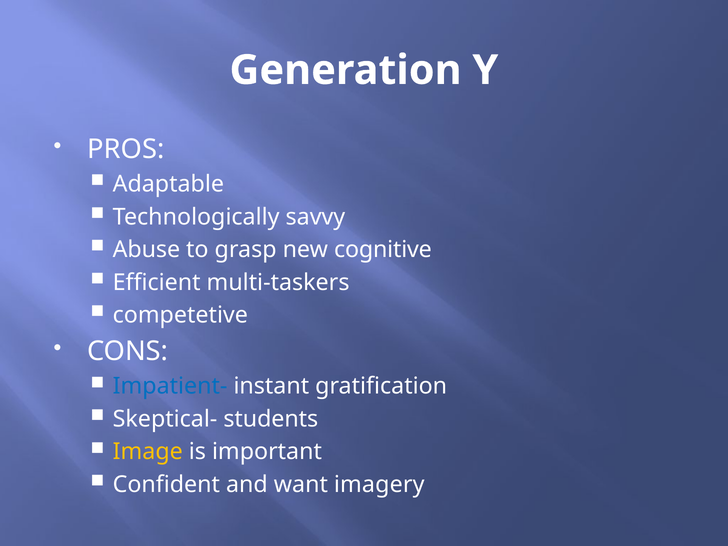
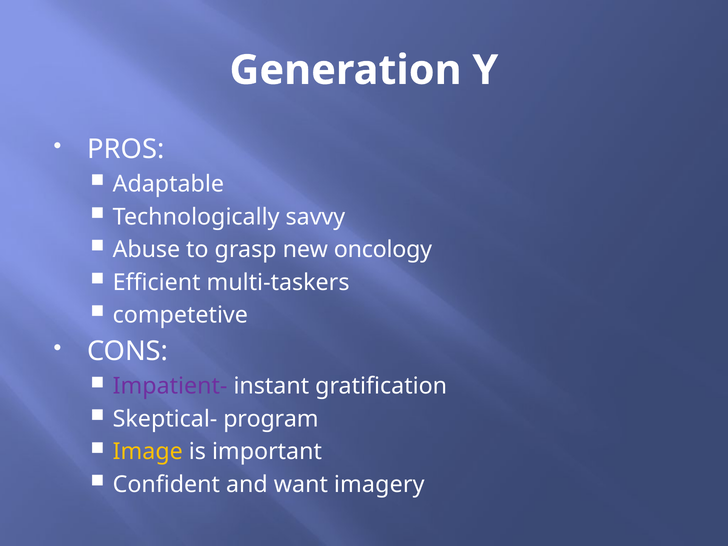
cognitive: cognitive -> oncology
Impatient- colour: blue -> purple
students: students -> program
